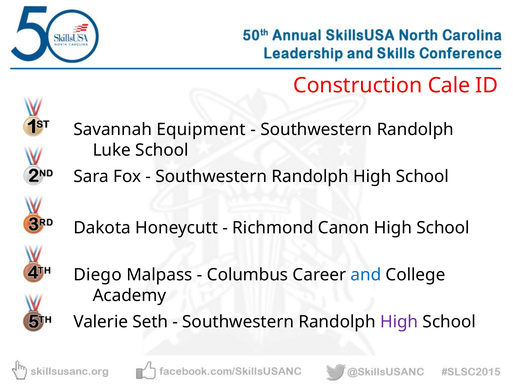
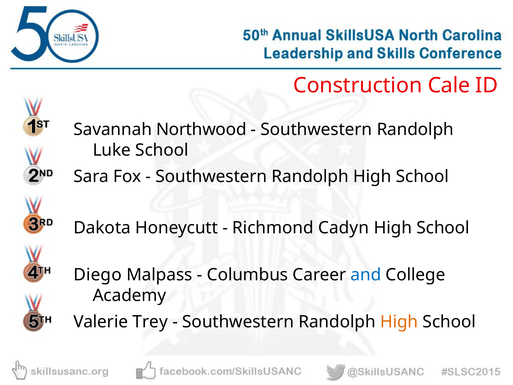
Equipment: Equipment -> Northwood
Canon: Canon -> Cadyn
Seth: Seth -> Trey
High at (399, 322) colour: purple -> orange
